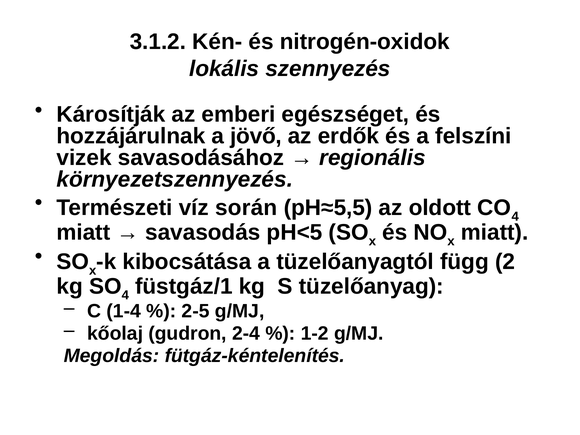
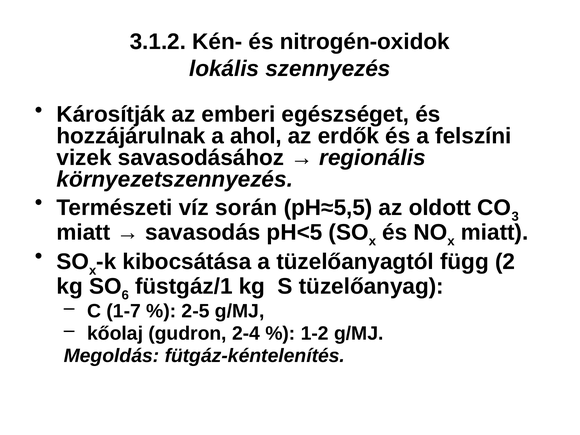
jövő: jövő -> ahol
4 at (515, 217): 4 -> 3
4 at (125, 295): 4 -> 6
1-4: 1-4 -> 1-7
